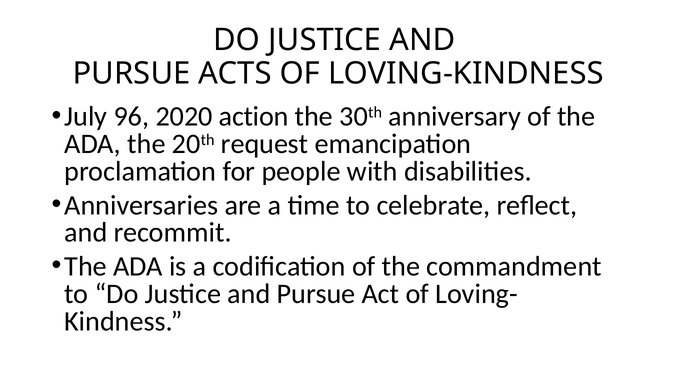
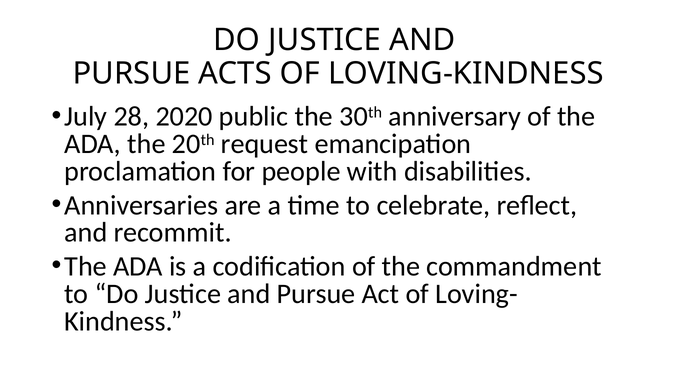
96: 96 -> 28
action: action -> public
